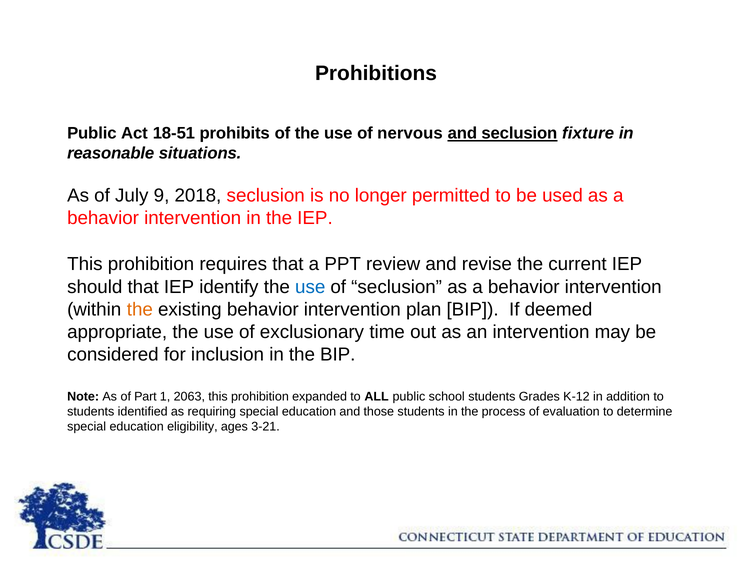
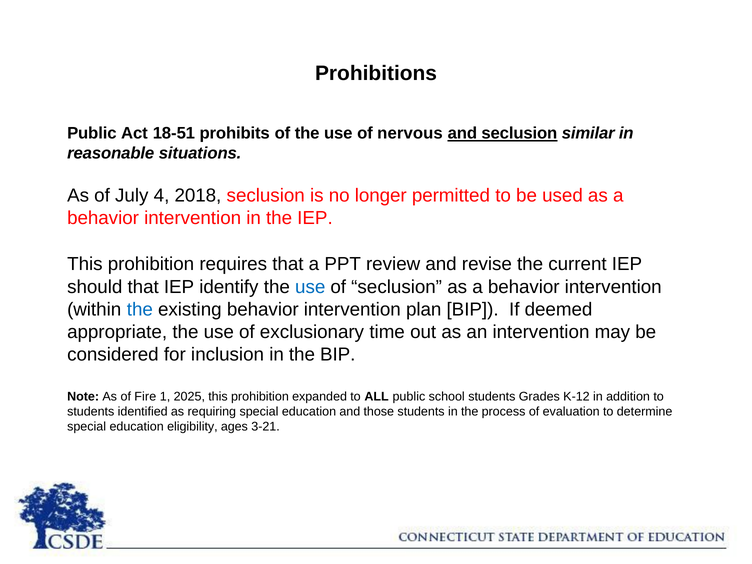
fixture: fixture -> similar
9: 9 -> 4
the at (140, 309) colour: orange -> blue
Part: Part -> Fire
2063: 2063 -> 2025
